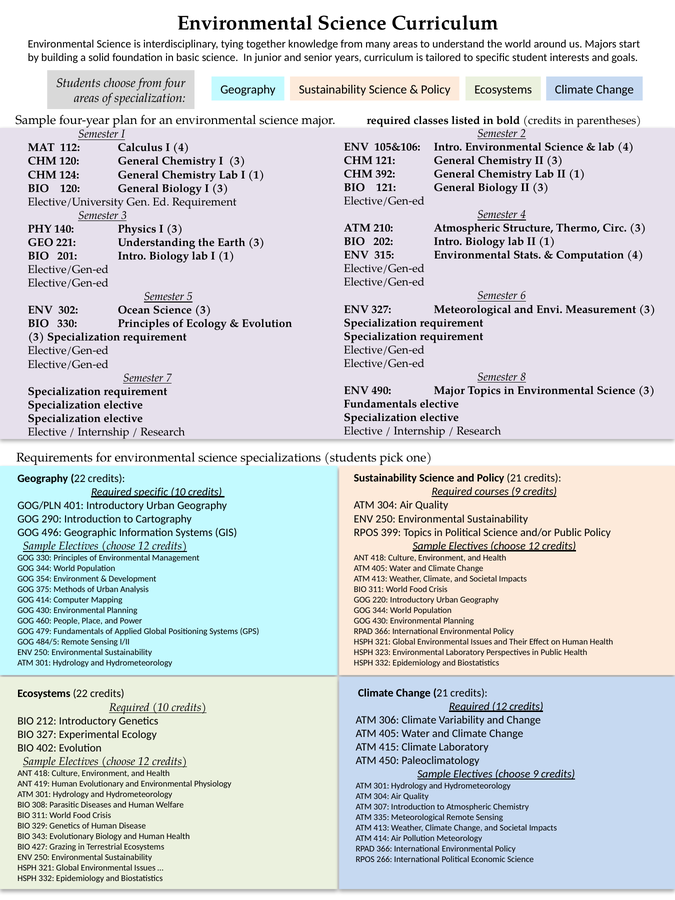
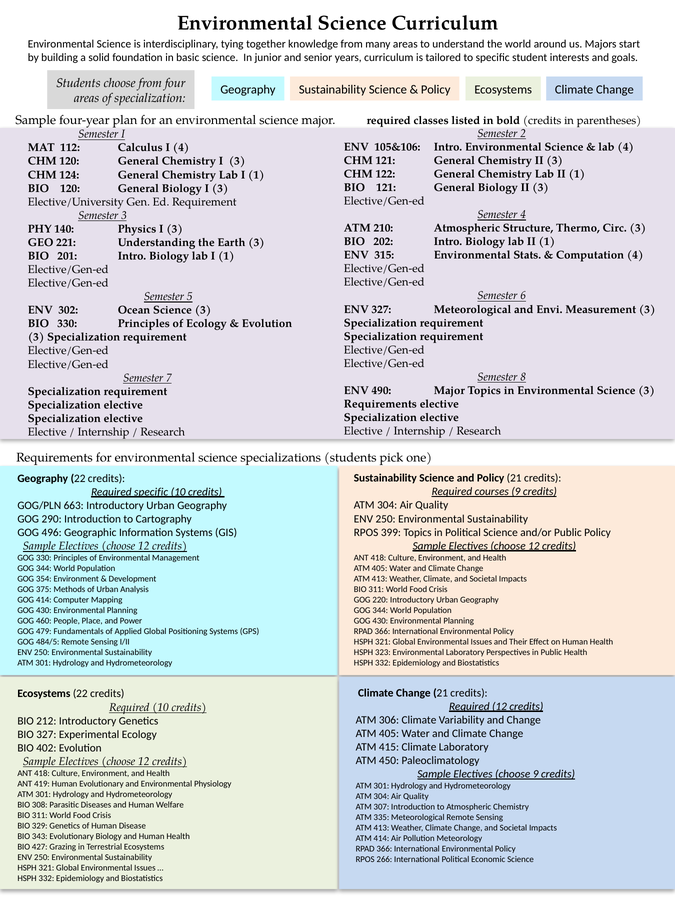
392: 392 -> 122
Fundamentals at (380, 404): Fundamentals -> Requirements
401: 401 -> 663
